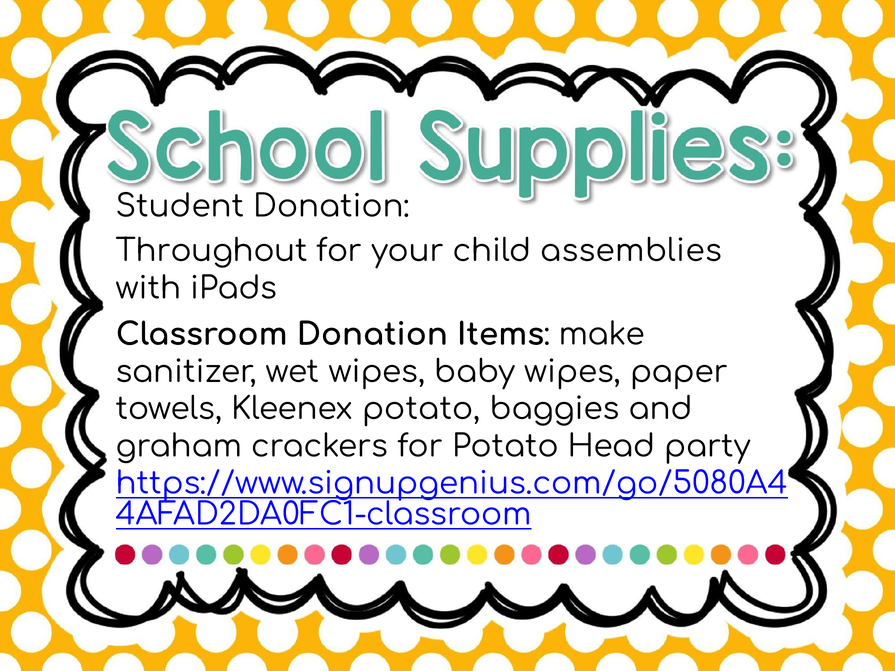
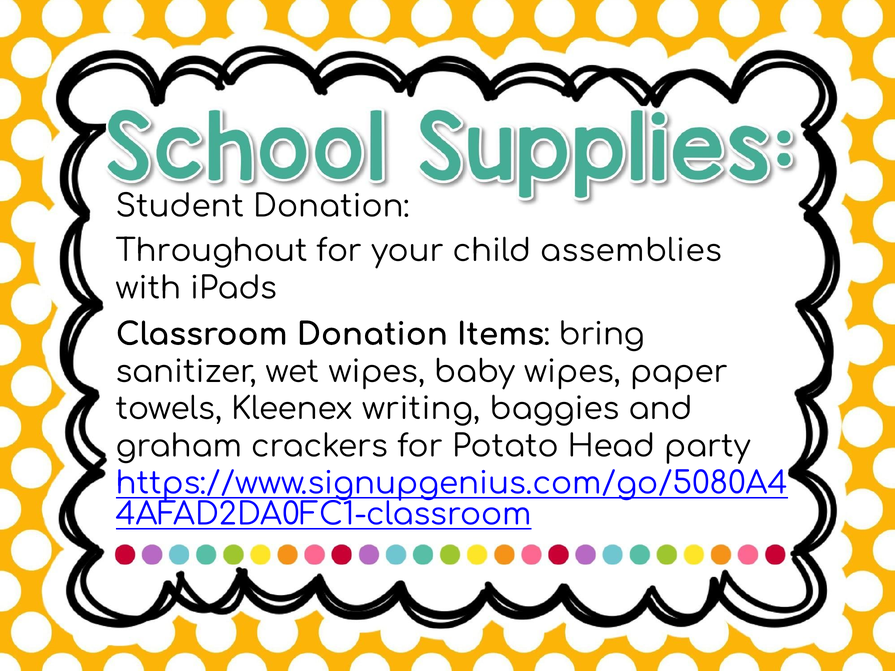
make: make -> bring
Kleenex potato: potato -> writing
